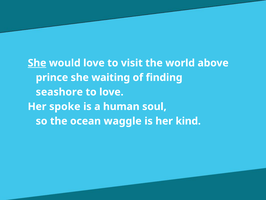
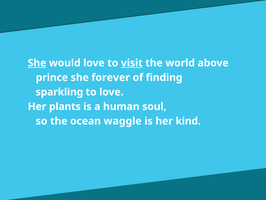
visit underline: none -> present
waiting: waiting -> forever
seashore: seashore -> sparkling
spoke: spoke -> plants
